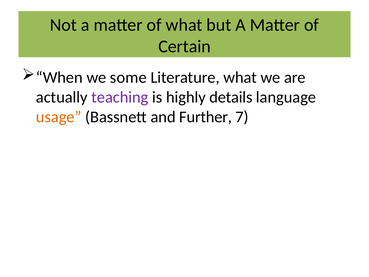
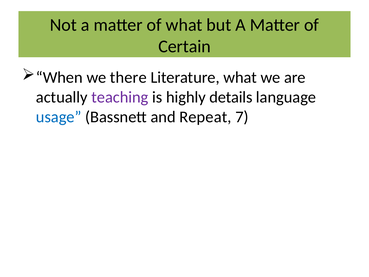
some: some -> there
usage colour: orange -> blue
Further: Further -> Repeat
